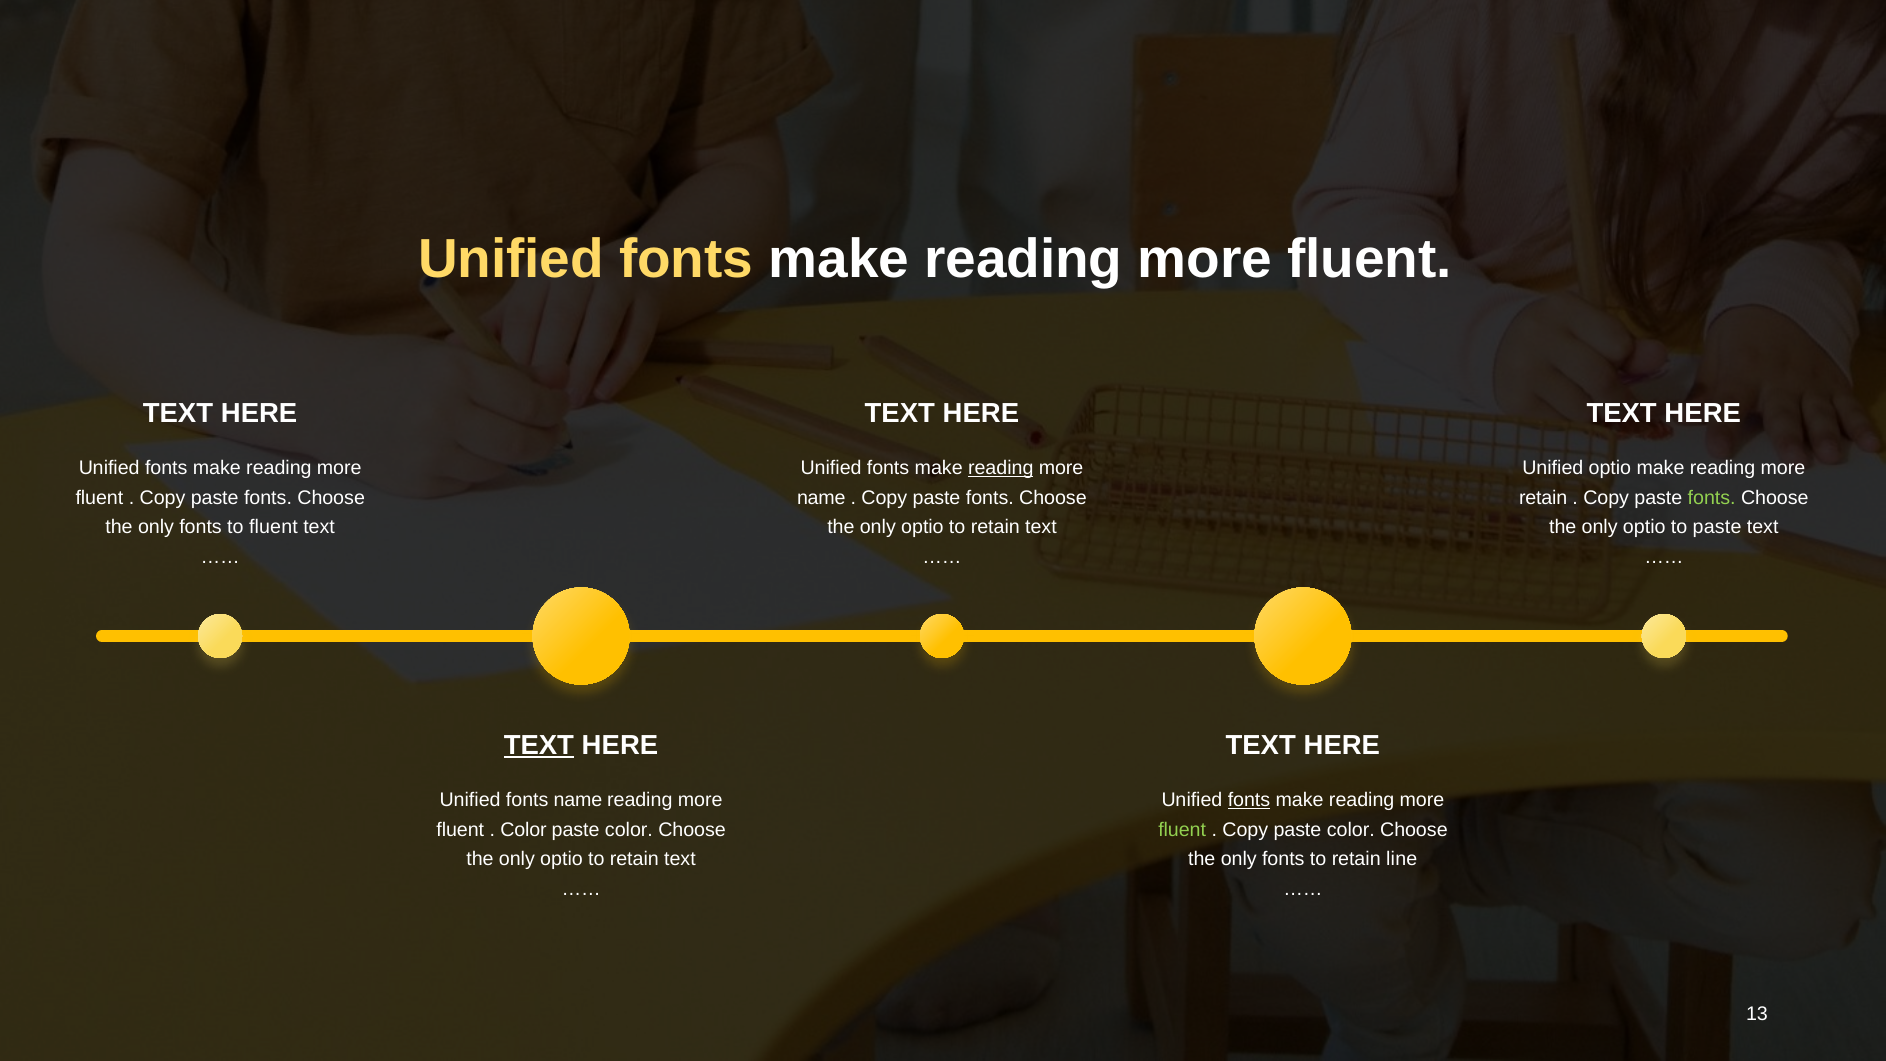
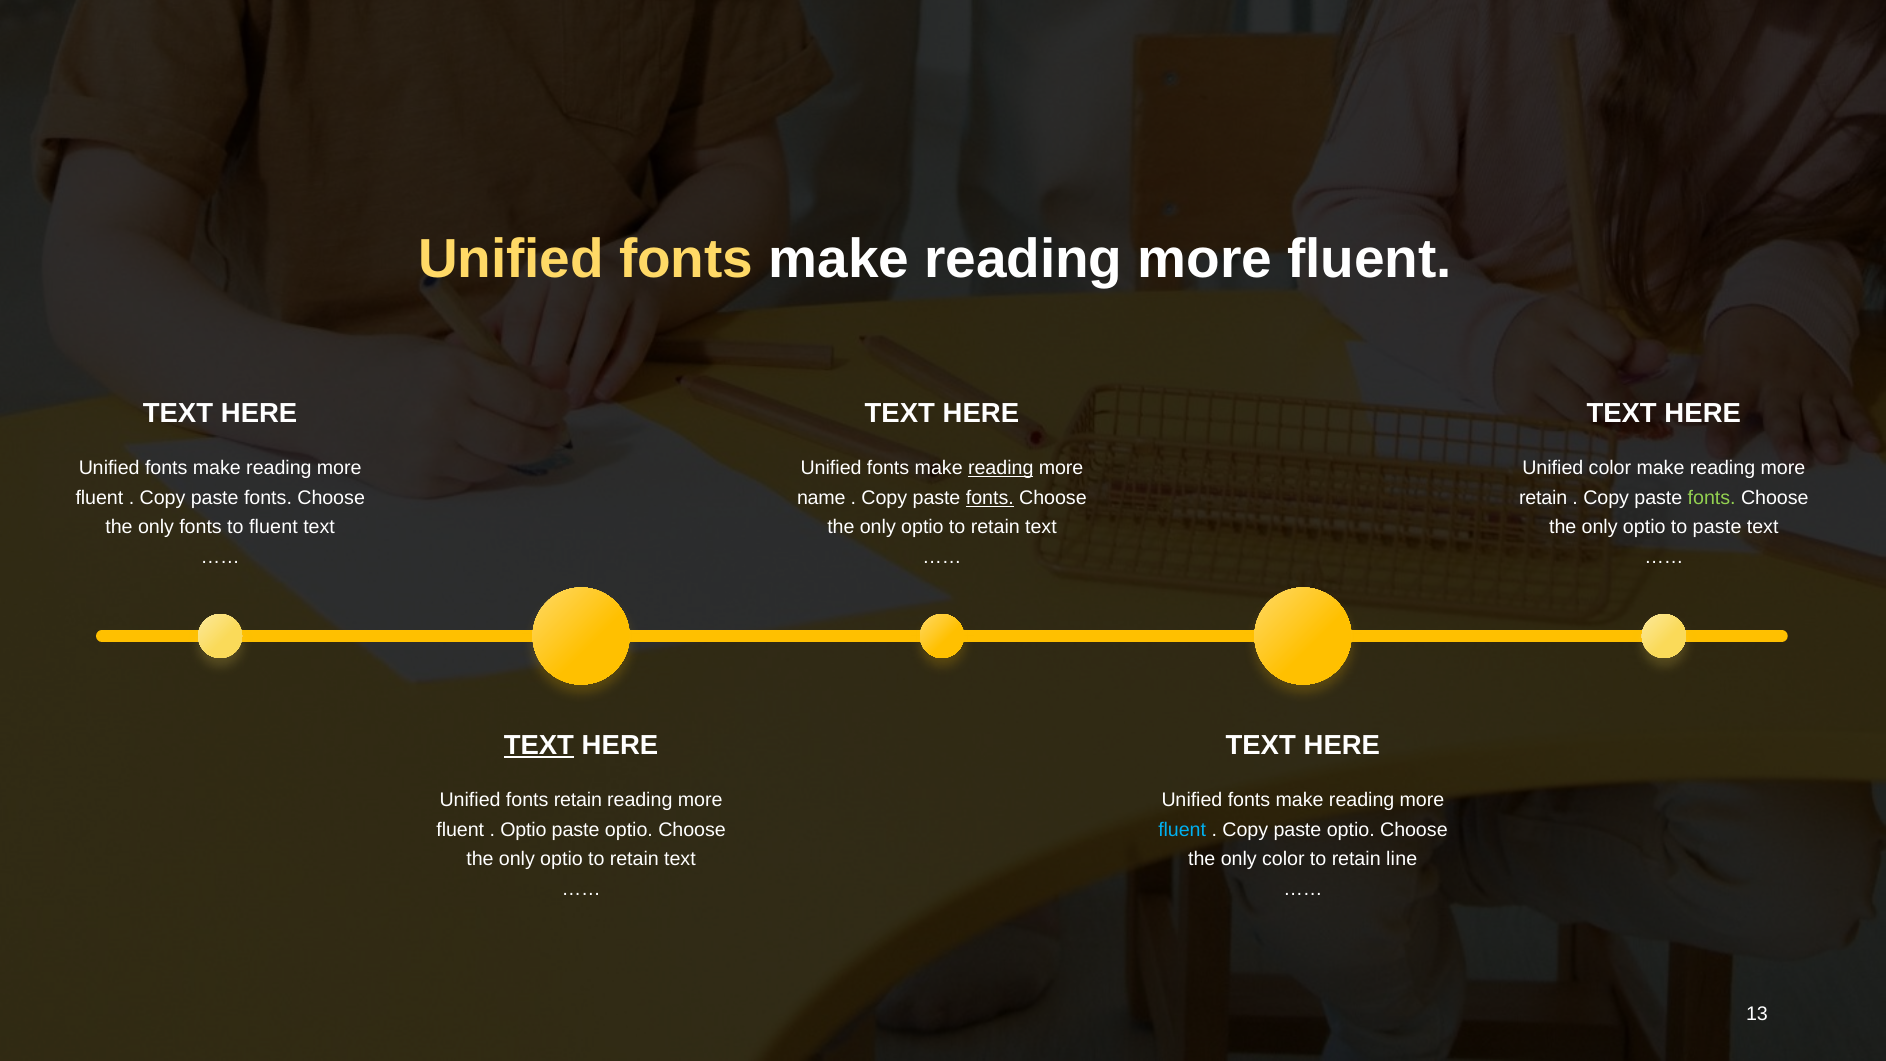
Unified optio: optio -> color
fonts at (990, 498) underline: none -> present
fonts name: name -> retain
fonts at (1249, 800) underline: present -> none
Color at (523, 830): Color -> Optio
color at (629, 830): color -> optio
fluent at (1182, 830) colour: light green -> light blue
Copy paste color: color -> optio
fonts at (1283, 859): fonts -> color
